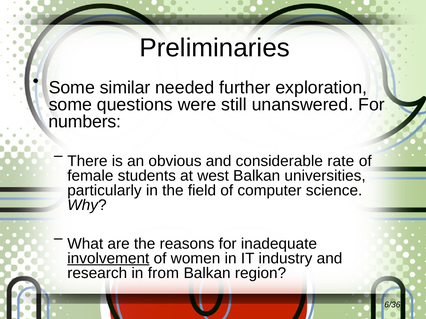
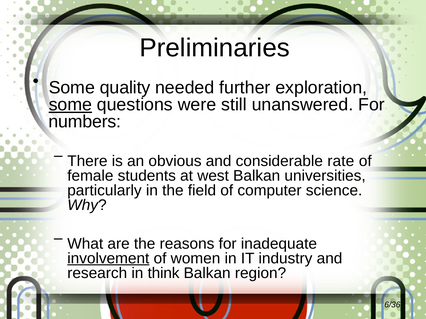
similar: similar -> quality
some at (70, 105) underline: none -> present
from: from -> think
